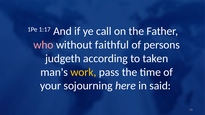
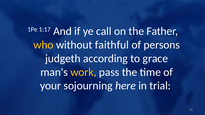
who colour: pink -> yellow
taken: taken -> grace
said: said -> trial
